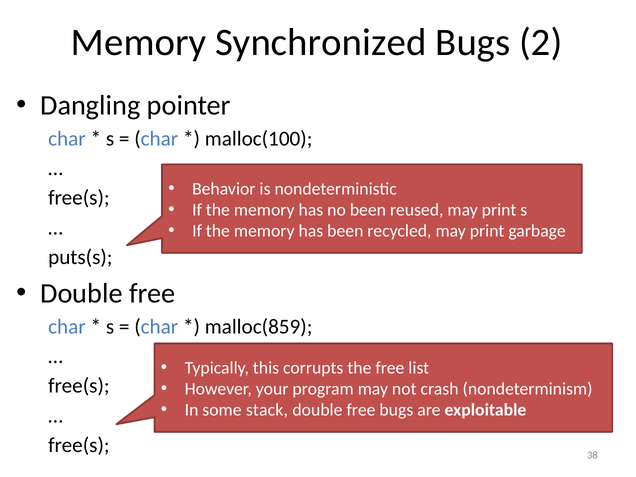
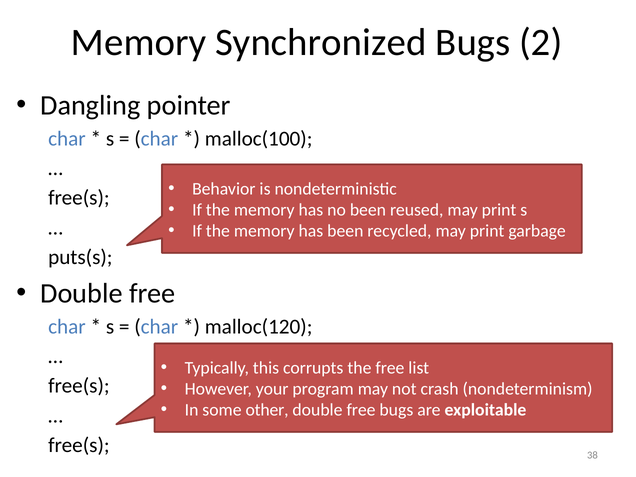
malloc(859: malloc(859 -> malloc(120
stack: stack -> other
